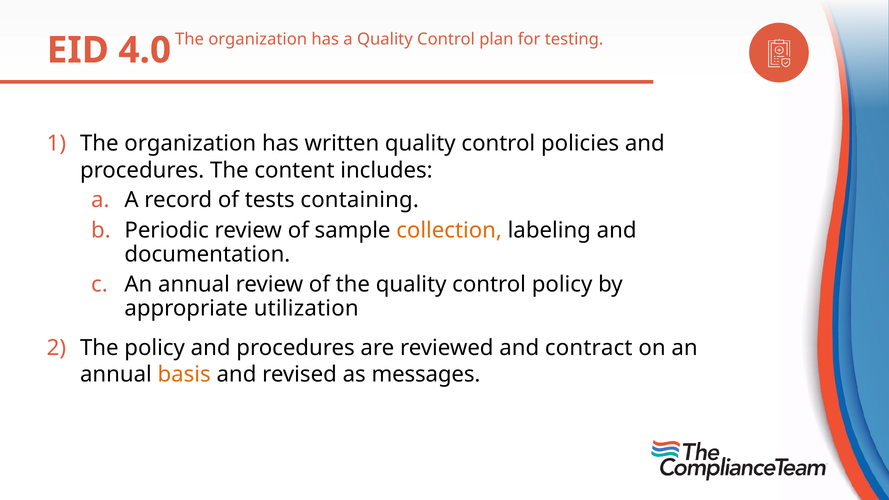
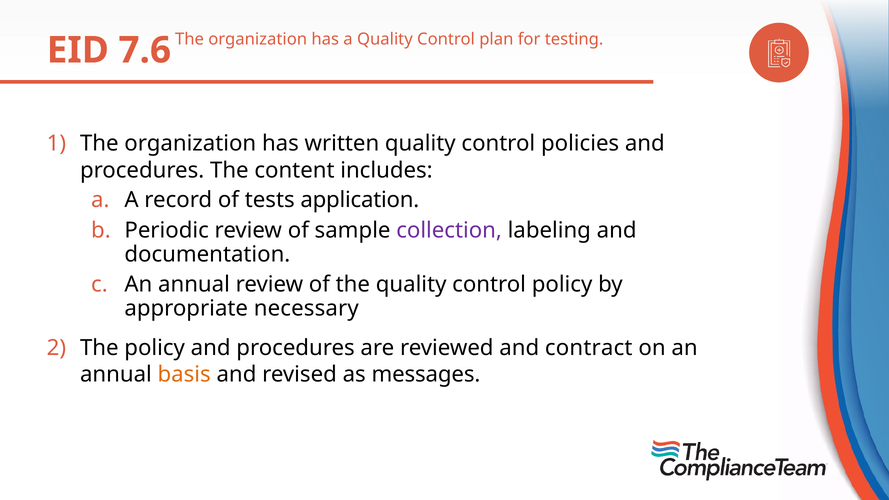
4.0: 4.0 -> 7.6
containing: containing -> application
collection colour: orange -> purple
utilization: utilization -> necessary
